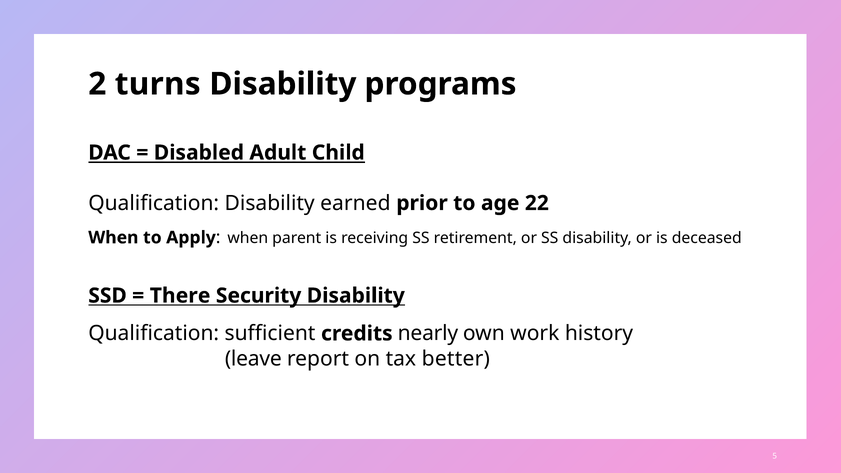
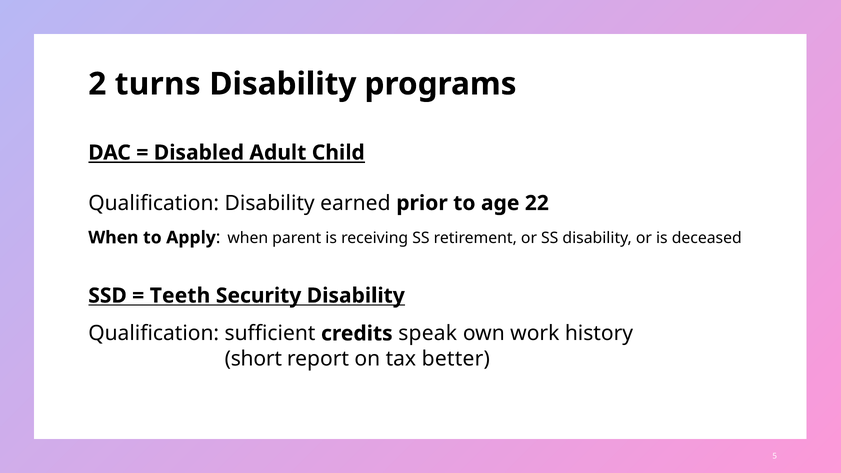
There: There -> Teeth
nearly: nearly -> speak
leave: leave -> short
